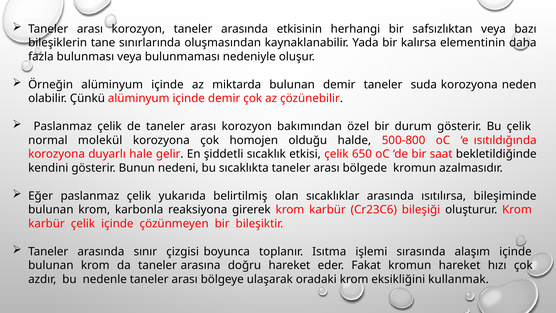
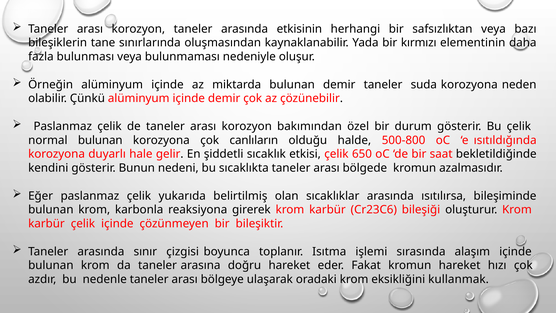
kalırsa: kalırsa -> kırmızı
normal molekül: molekül -> bulunan
homojen: homojen -> canlıların
